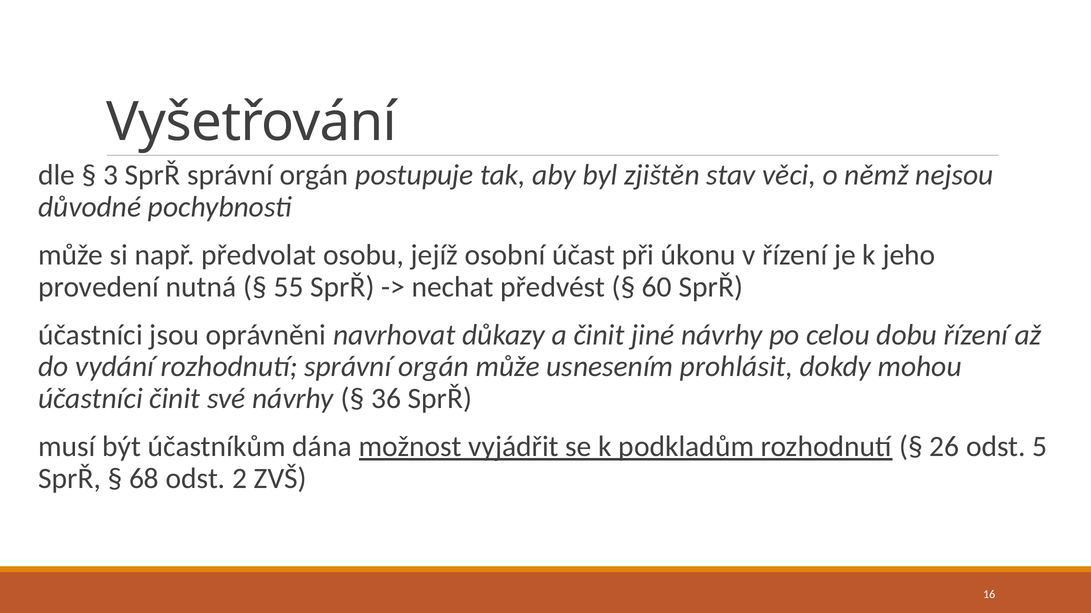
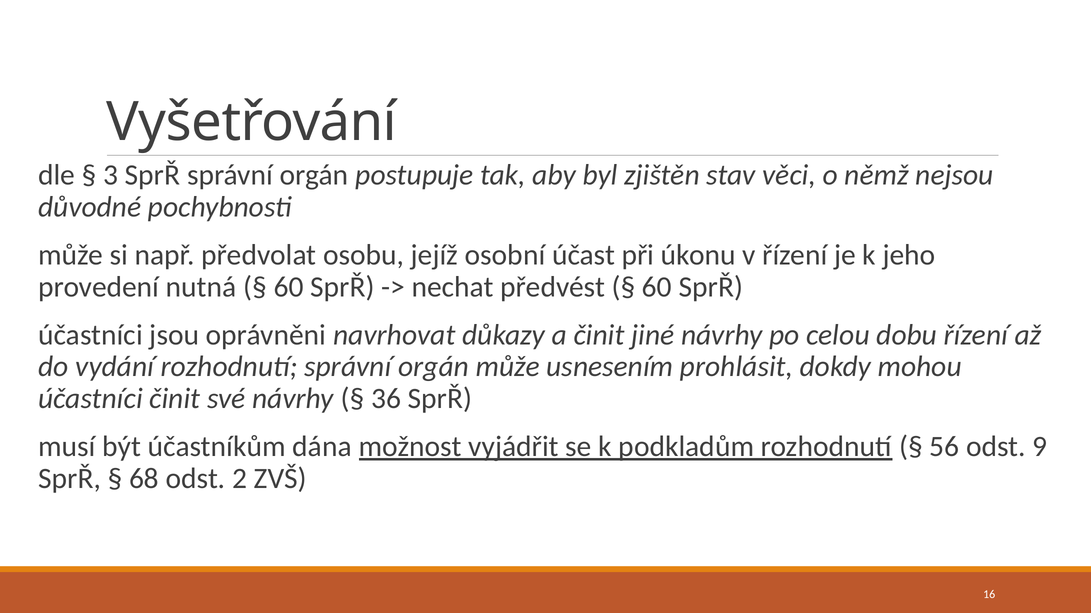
55 at (289, 287): 55 -> 60
26: 26 -> 56
5: 5 -> 9
